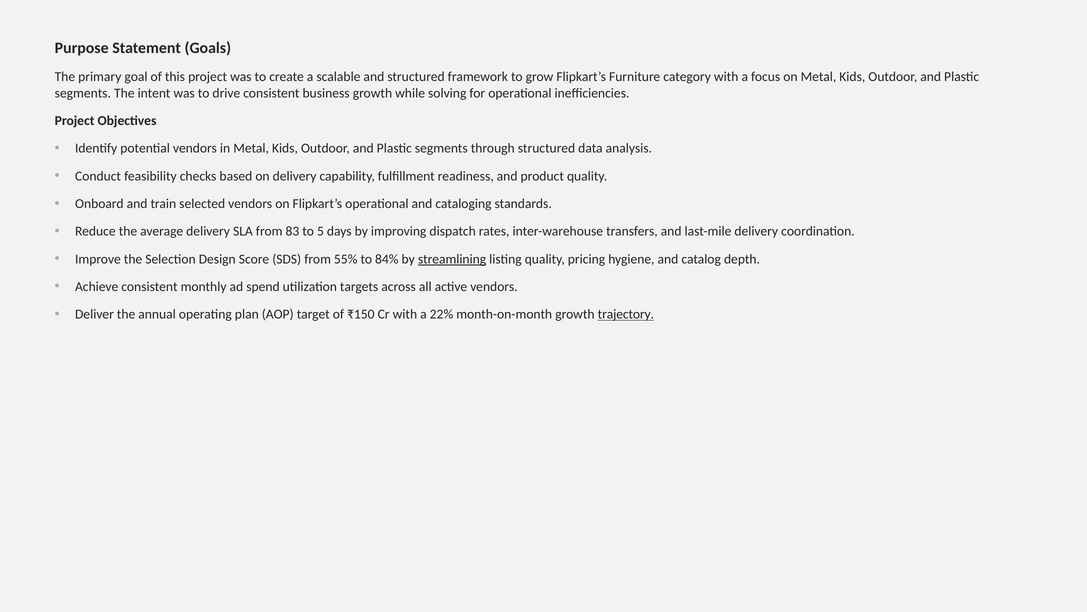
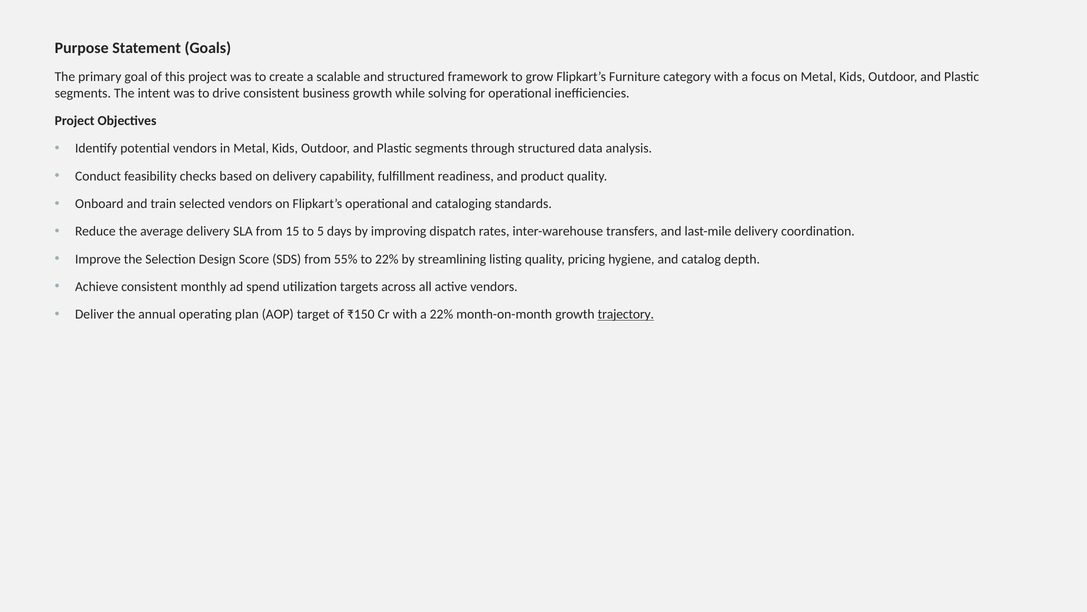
83: 83 -> 15
to 84%: 84% -> 22%
streamlining underline: present -> none
